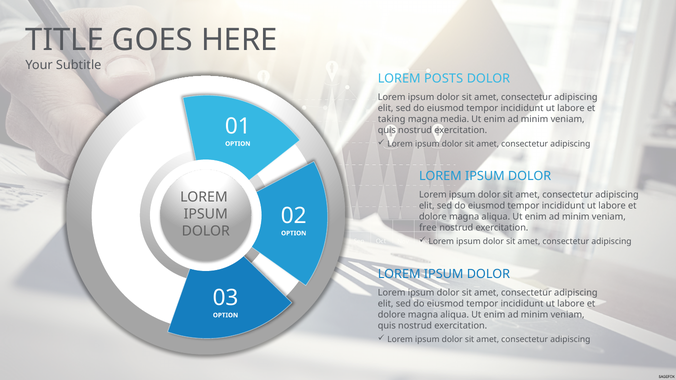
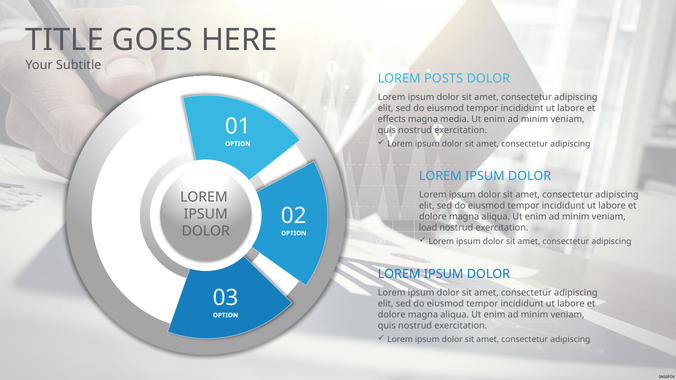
taking: taking -> effects
free: free -> load
